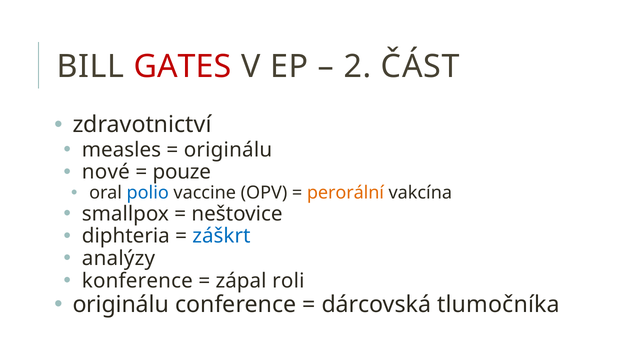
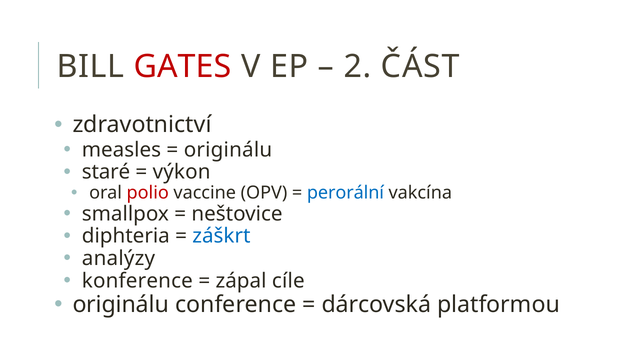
nové: nové -> staré
pouze: pouze -> výkon
polio colour: blue -> red
perorální colour: orange -> blue
roli: roli -> cíle
tlumočníka: tlumočníka -> platformou
